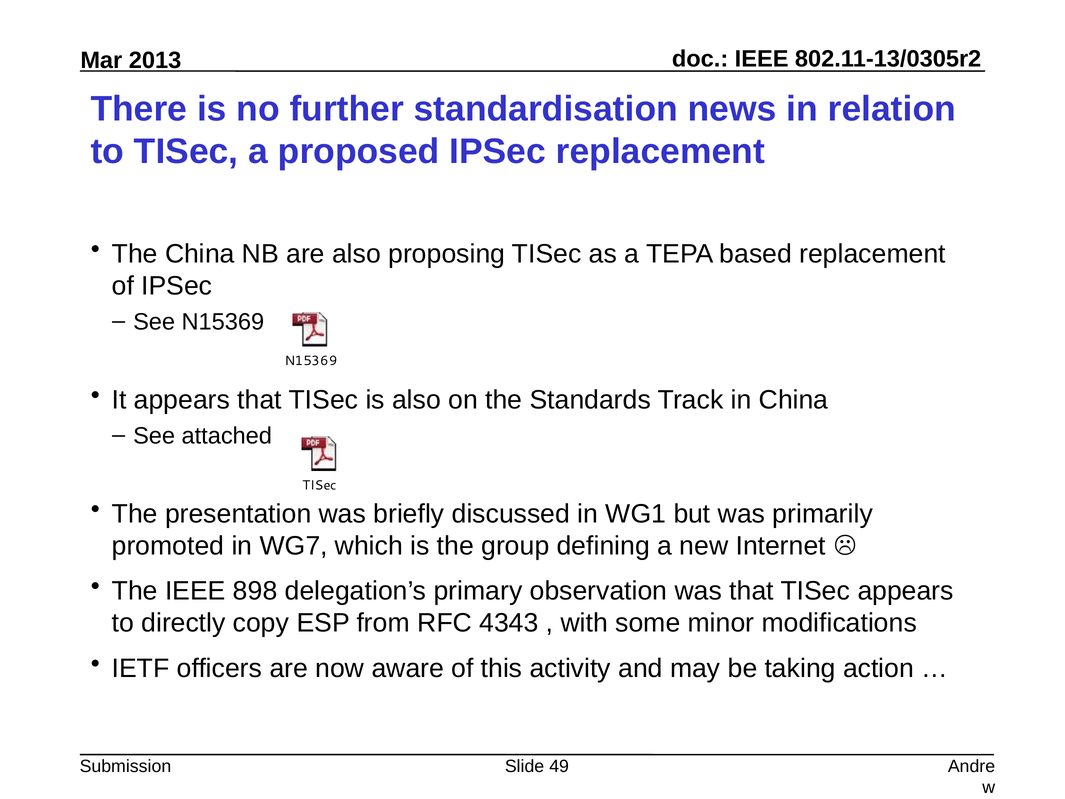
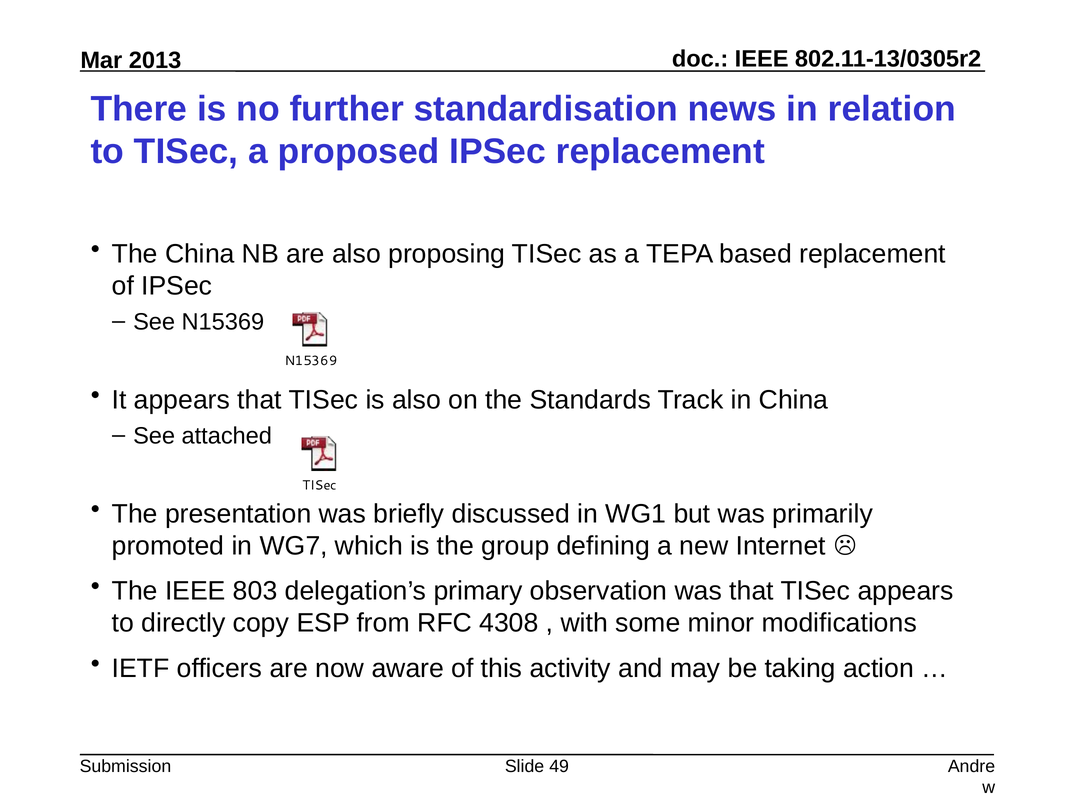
898: 898 -> 803
4343: 4343 -> 4308
